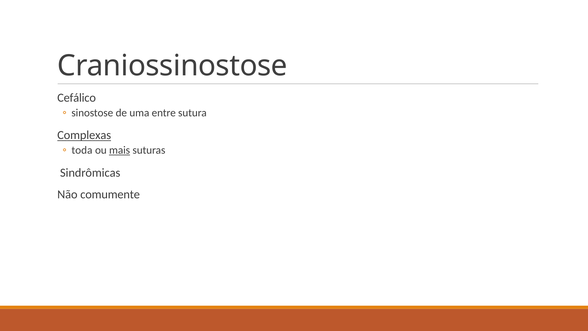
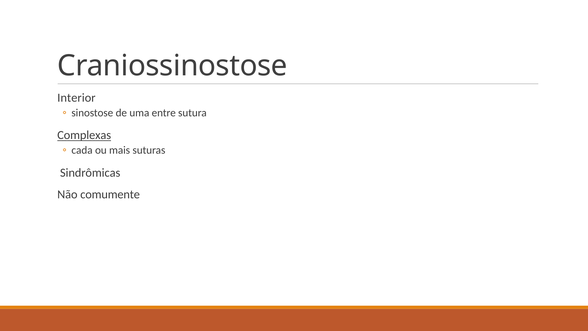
Cefálico: Cefálico -> Interior
toda: toda -> cada
mais underline: present -> none
